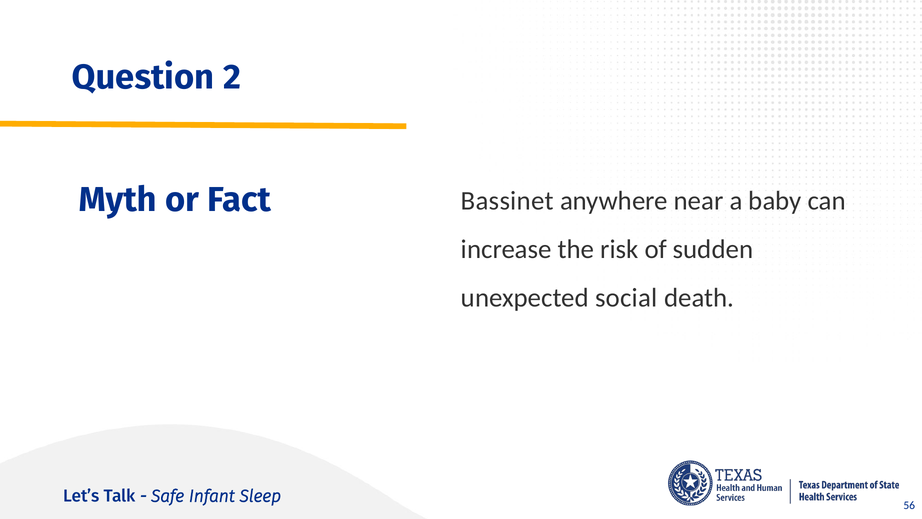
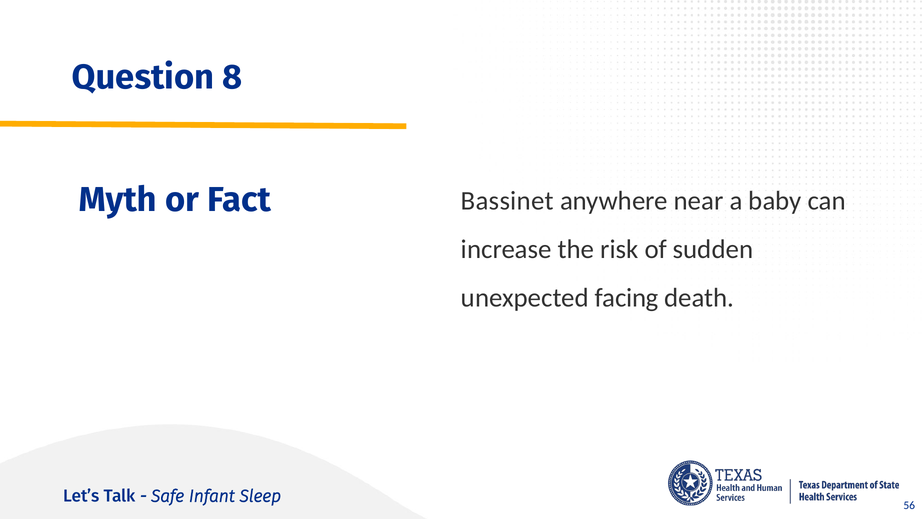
2: 2 -> 8
social: social -> facing
